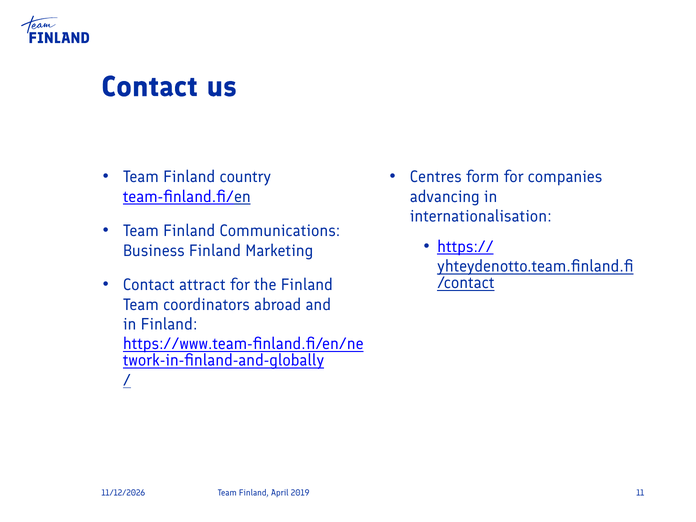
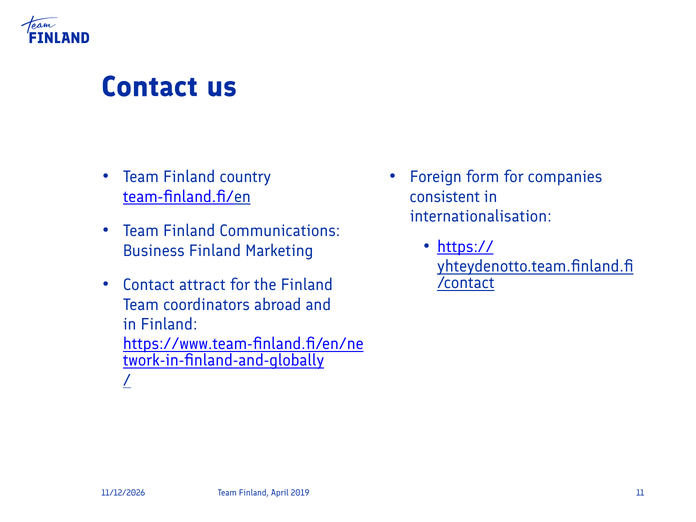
Centres: Centres -> Foreign
advancing: advancing -> consistent
